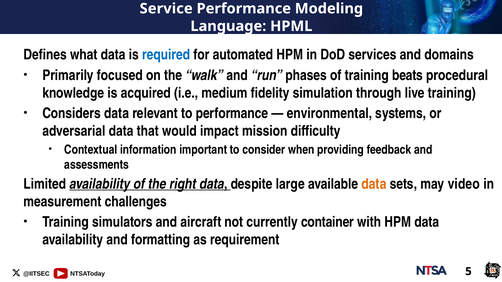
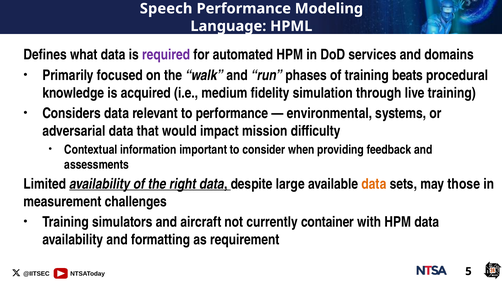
Service: Service -> Speech
required colour: blue -> purple
video: video -> those
